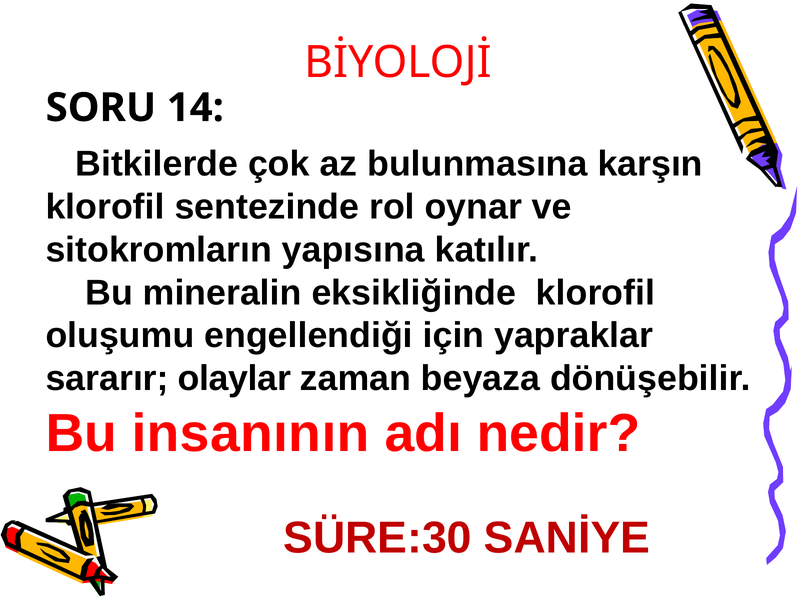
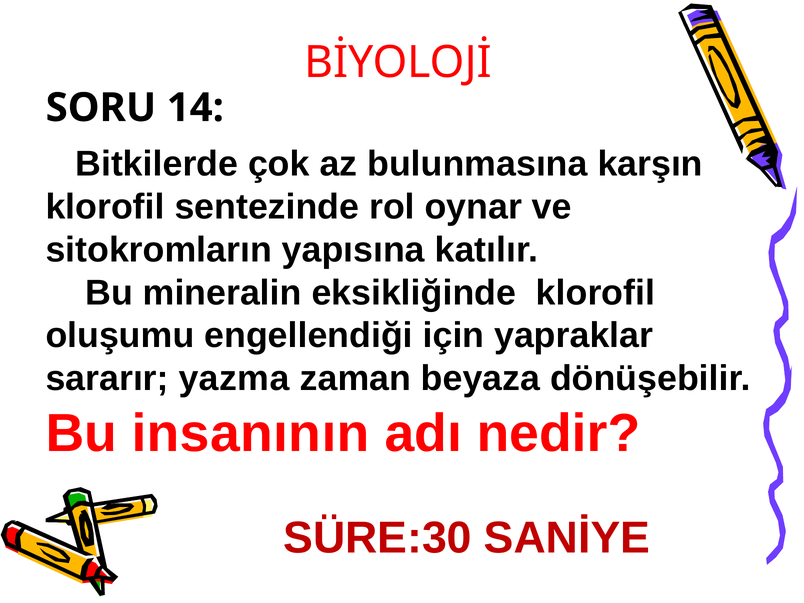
olaylar: olaylar -> yazma
